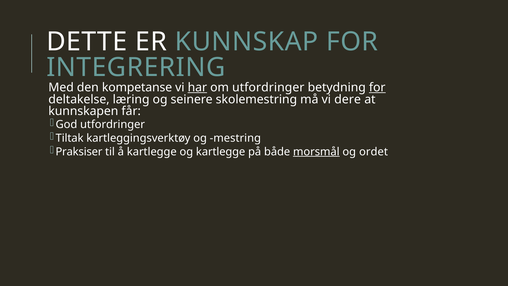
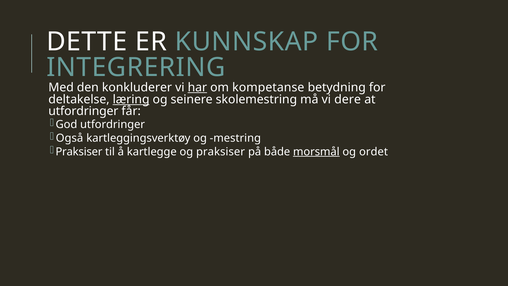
kompetanse: kompetanse -> konkluderer
om utfordringer: utfordringer -> kompetanse
for at (377, 87) underline: present -> none
læring underline: none -> present
kunnskapen at (83, 111): kunnskapen -> utfordringer
Tiltak: Tiltak -> Også
og kartlegge: kartlegge -> praksiser
